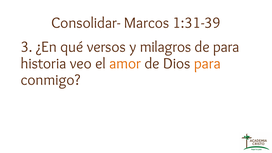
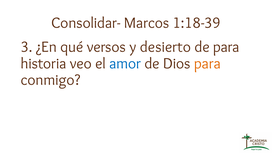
1:31-39: 1:31-39 -> 1:18-39
milagros: milagros -> desierto
amor colour: orange -> blue
